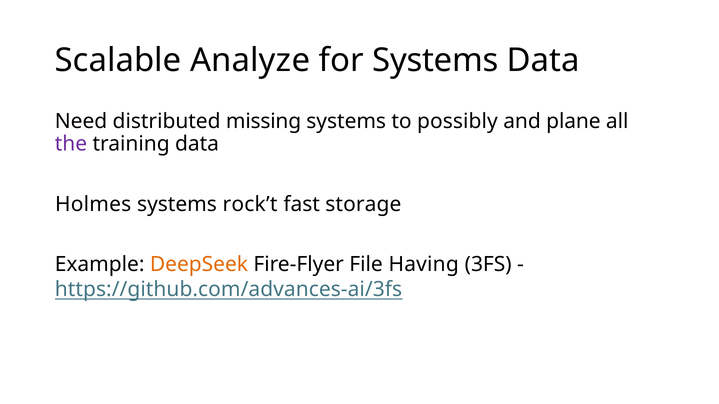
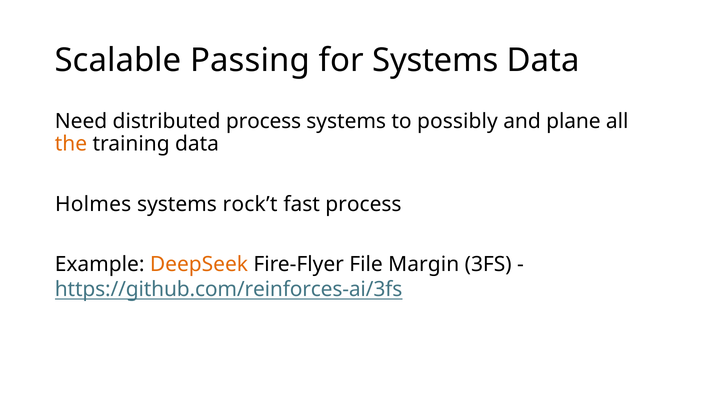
Analyze: Analyze -> Passing
distributed missing: missing -> process
the colour: purple -> orange
fast storage: storage -> process
Having: Having -> Margin
https://github.com/advances-ai/3fs: https://github.com/advances-ai/3fs -> https://github.com/reinforces-ai/3fs
